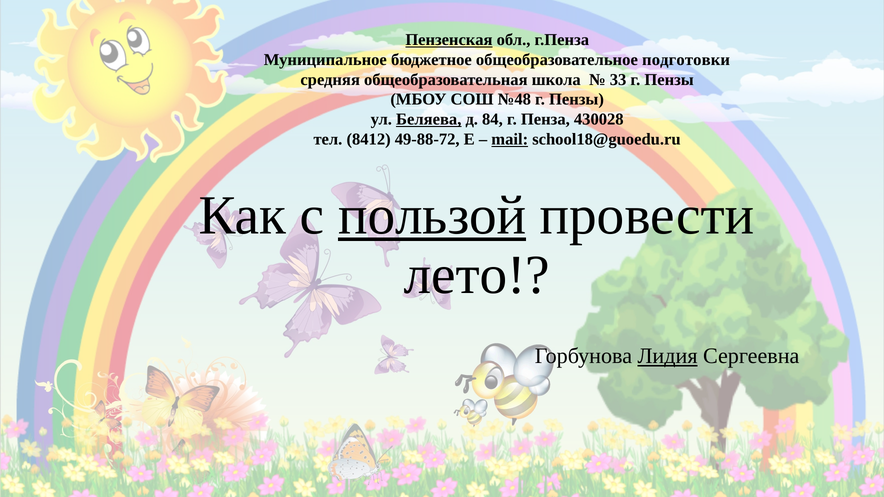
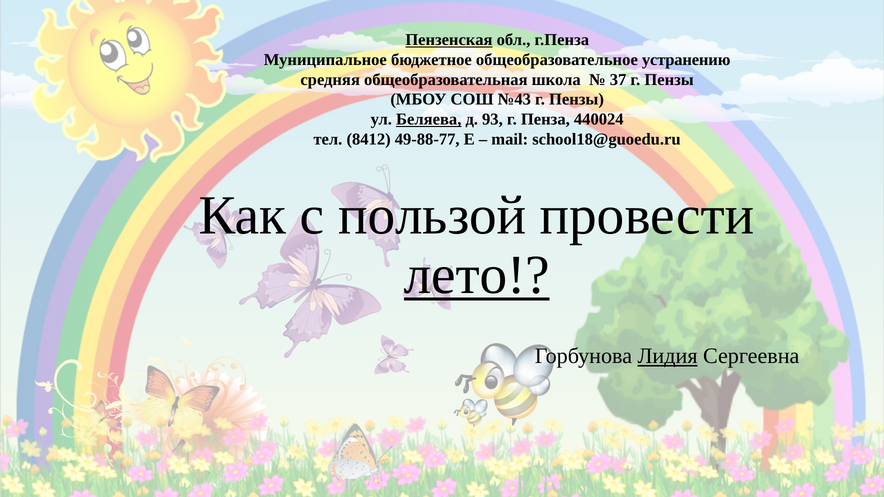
подготовки: подготовки -> устранению
33: 33 -> 37
№48: №48 -> №43
84: 84 -> 93
430028: 430028 -> 440024
49-88-72: 49-88-72 -> 49-88-77
mail underline: present -> none
пользой underline: present -> none
лето underline: none -> present
